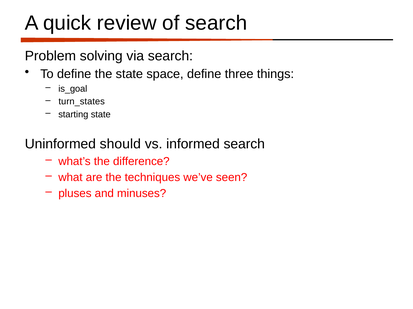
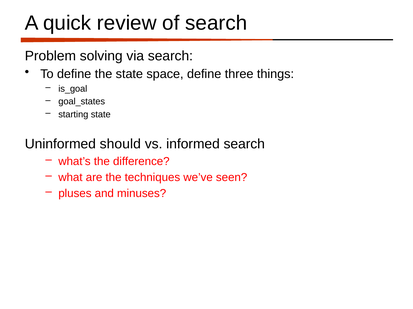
turn_states: turn_states -> goal_states
